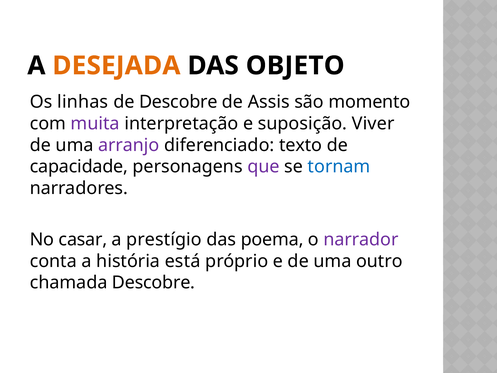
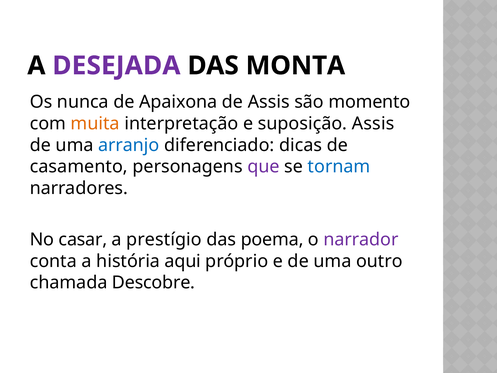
DESEJADA colour: orange -> purple
OBJETO: OBJETO -> MONTA
linhas: linhas -> nunca
de Descobre: Descobre -> Apaixona
muita colour: purple -> orange
suposição Viver: Viver -> Assis
arranjo colour: purple -> blue
texto: texto -> dicas
capacidade: capacidade -> casamento
está: está -> aqui
